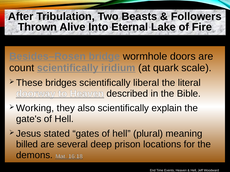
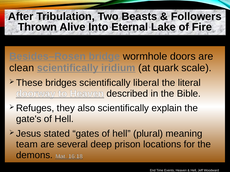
count: count -> clean
Working: Working -> Refuges
billed: billed -> team
